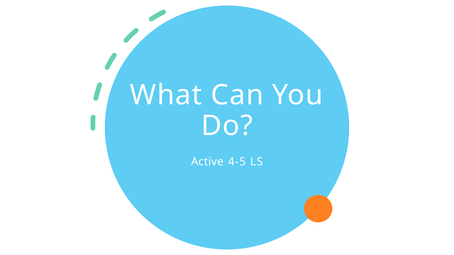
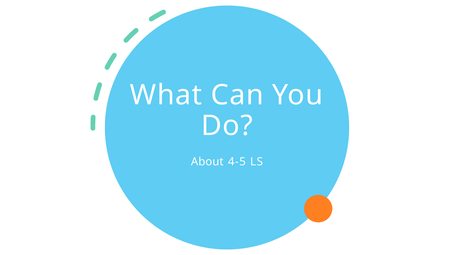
Active: Active -> About
